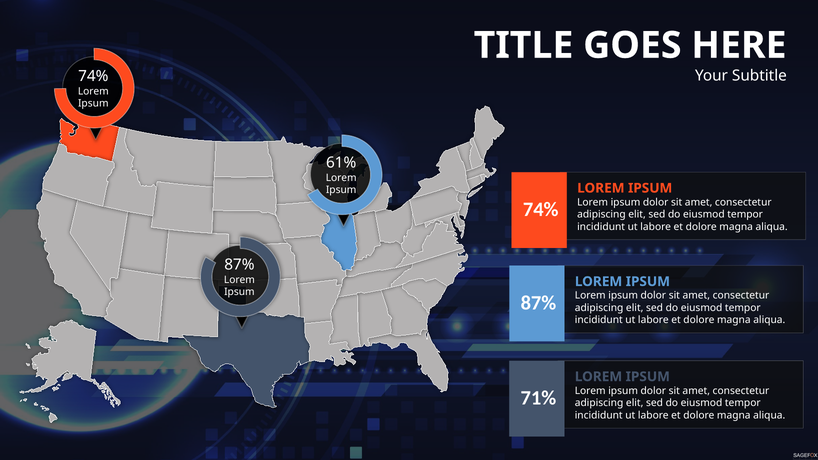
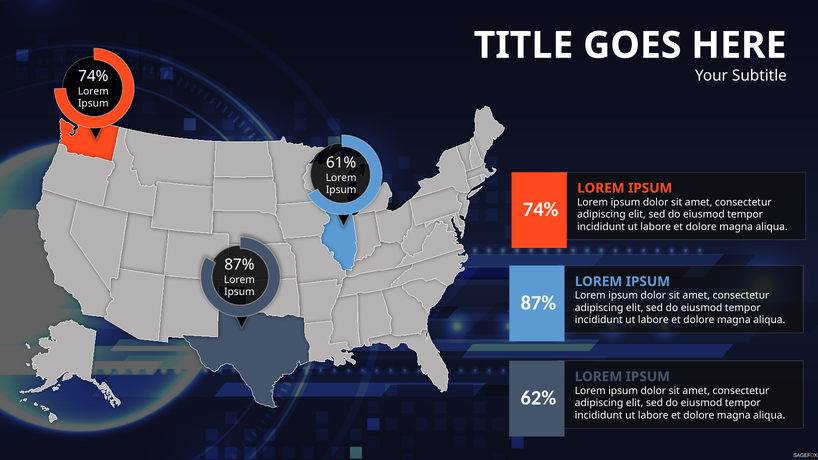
71%: 71% -> 62%
